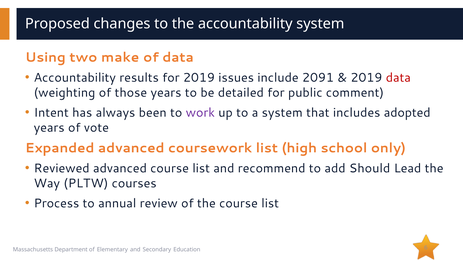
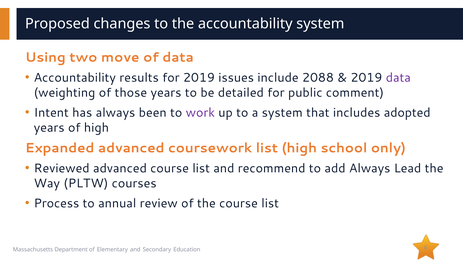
make: make -> move
2091: 2091 -> 2088
data at (398, 78) colour: red -> purple
of vote: vote -> high
add Should: Should -> Always
